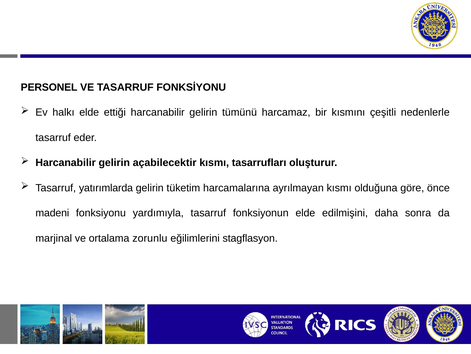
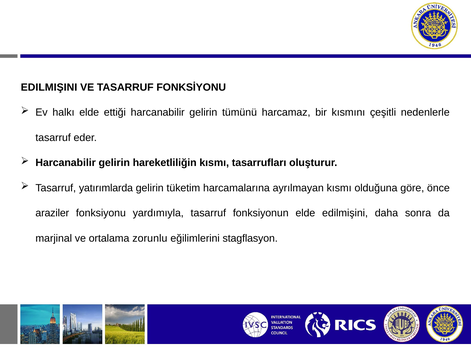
PERSONEL at (49, 87): PERSONEL -> EDILMIŞINI
açabilecektir: açabilecektir -> hareketliliğin
madeni: madeni -> araziler
